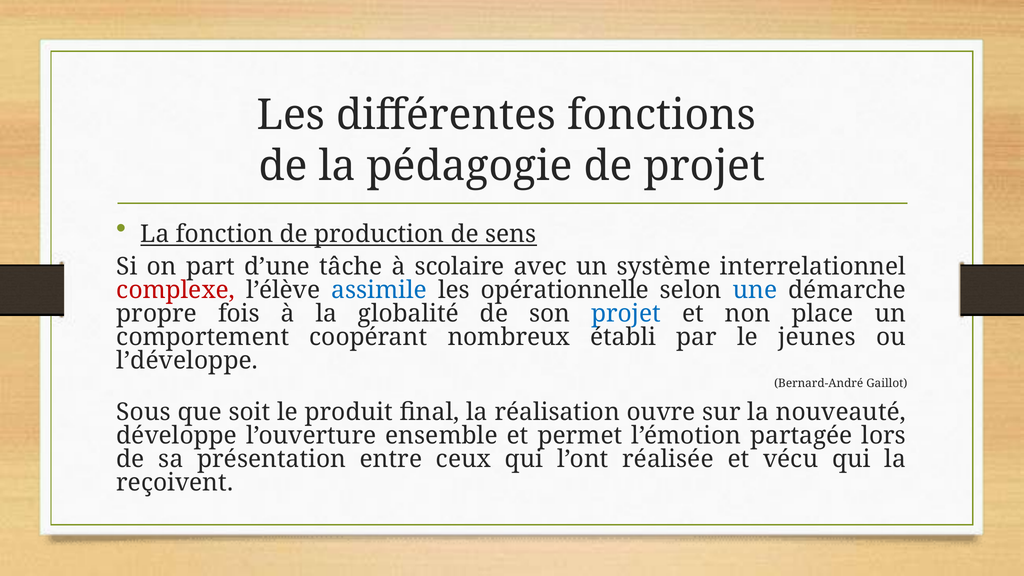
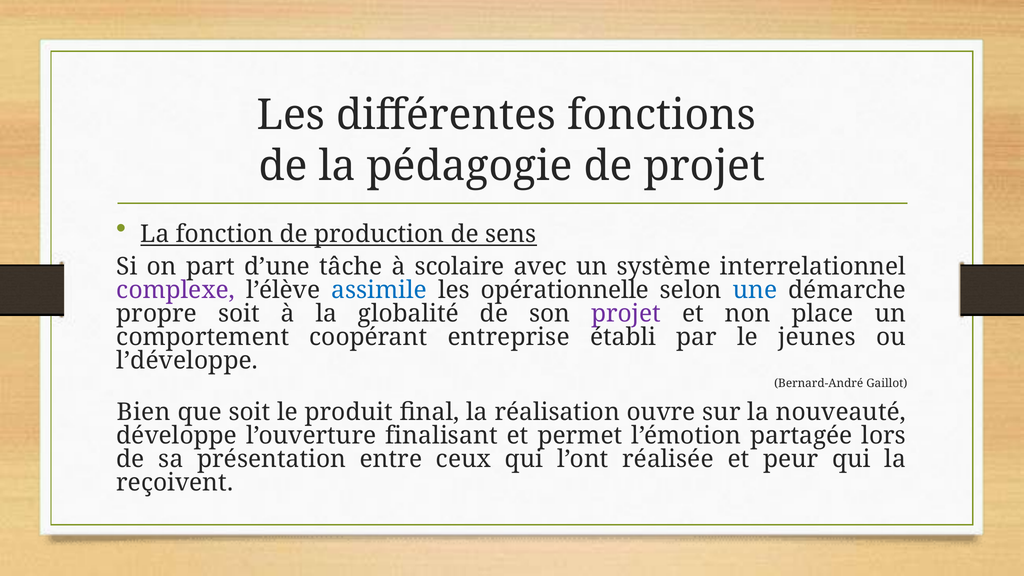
complexe colour: red -> purple
propre fois: fois -> soit
projet at (626, 314) colour: blue -> purple
nombreux: nombreux -> entreprise
Sous: Sous -> Bien
ensemble: ensemble -> finalisant
vécu: vécu -> peur
